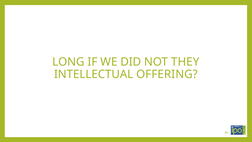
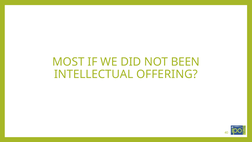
LONG: LONG -> MOST
THEY: THEY -> BEEN
